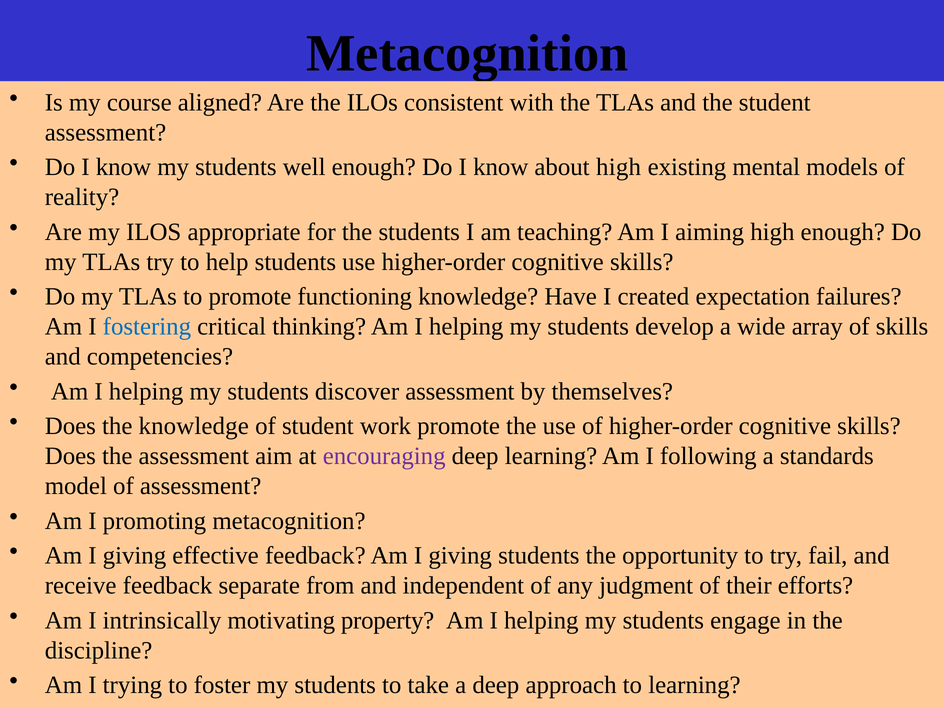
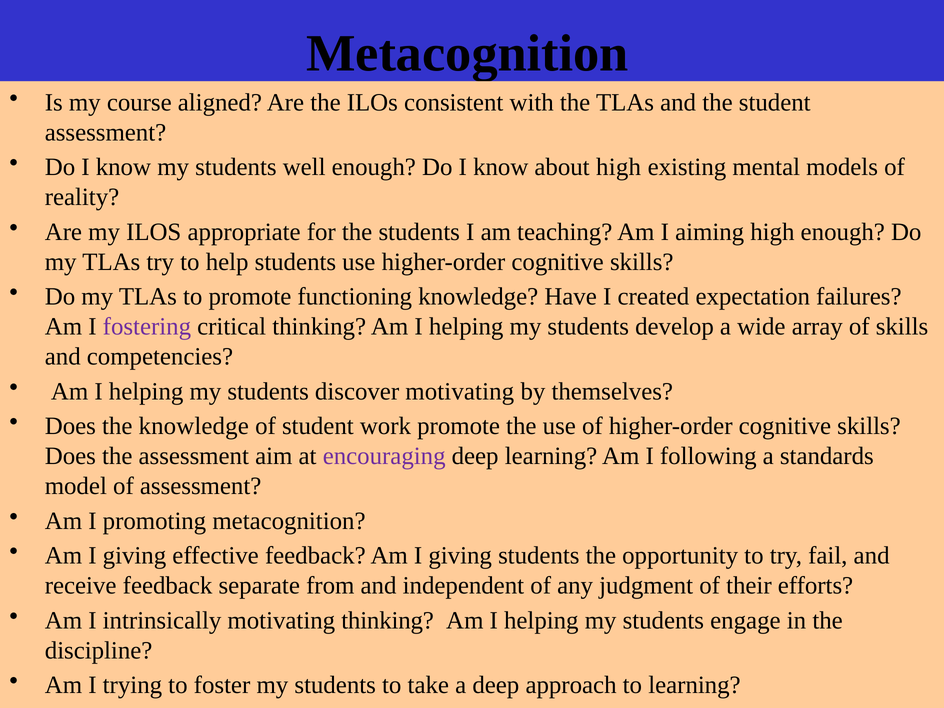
fostering colour: blue -> purple
discover assessment: assessment -> motivating
motivating property: property -> thinking
